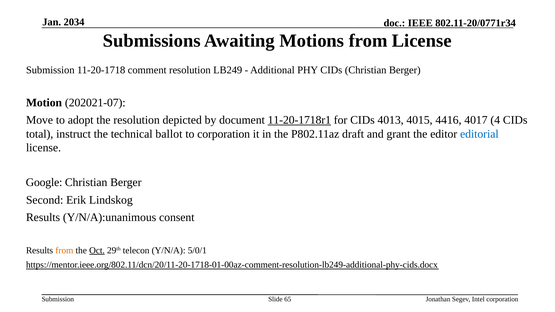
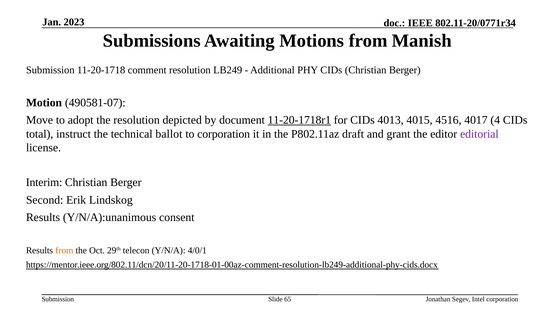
2034: 2034 -> 2023
from License: License -> Manish
202021-07: 202021-07 -> 490581-07
4416: 4416 -> 4516
editorial colour: blue -> purple
Google: Google -> Interim
Oct underline: present -> none
5/0/1: 5/0/1 -> 4/0/1
